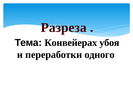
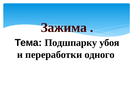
Разреза: Разреза -> Зажима
Конвейерах: Конвейерах -> Подшпарку
